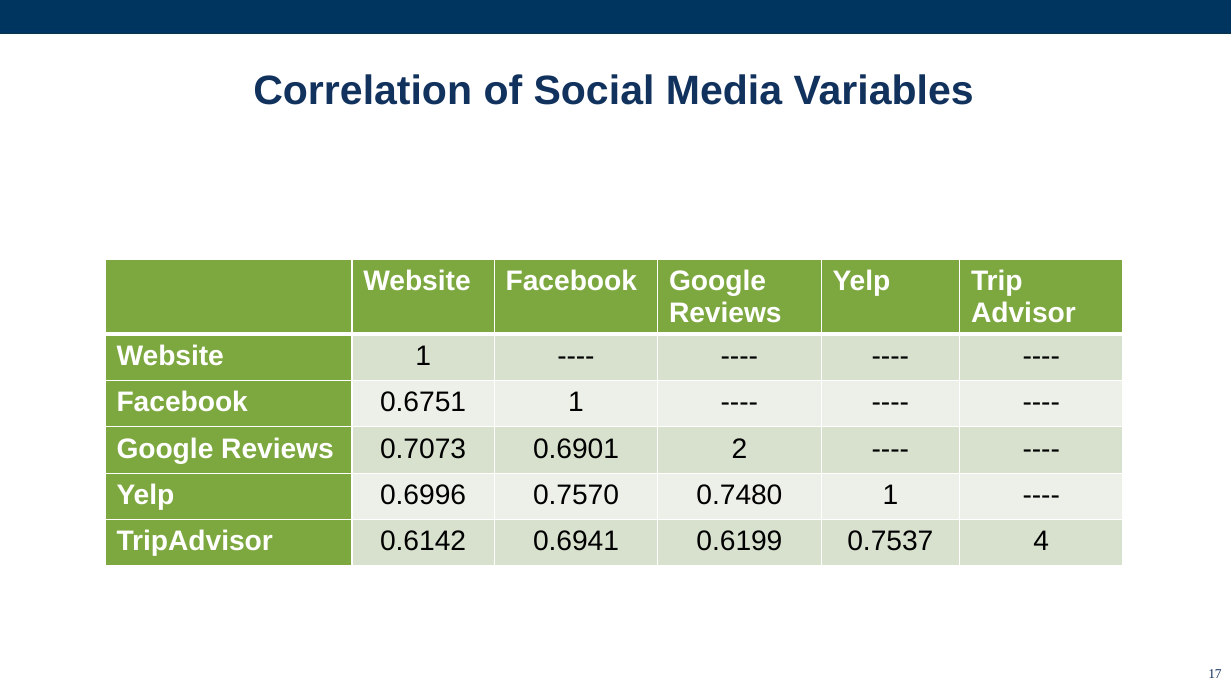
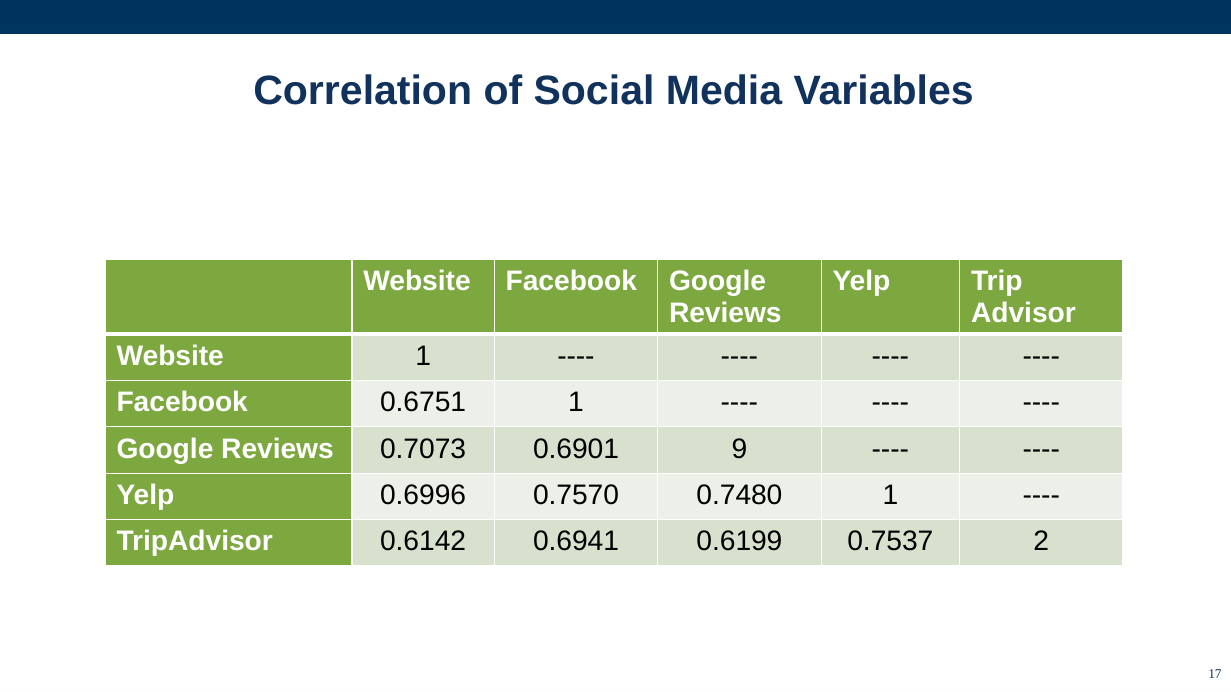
2: 2 -> 9
4: 4 -> 2
